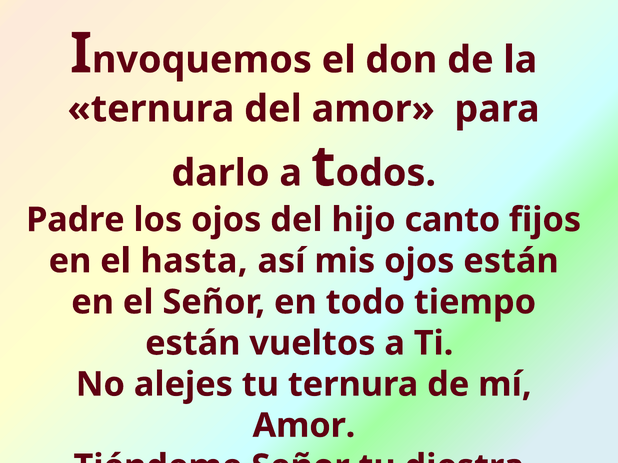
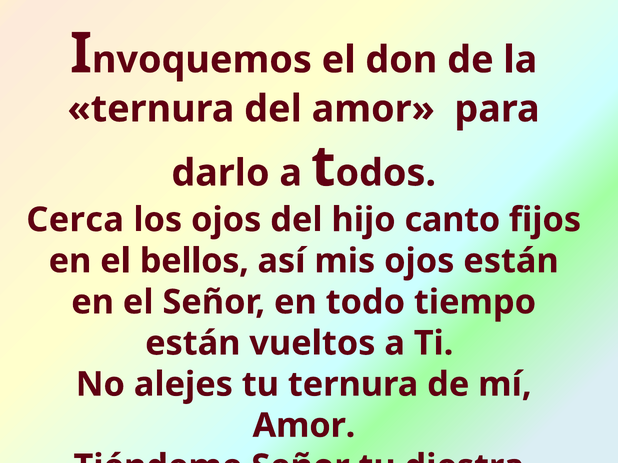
Padre: Padre -> Cerca
el hasta: hasta -> bellos
